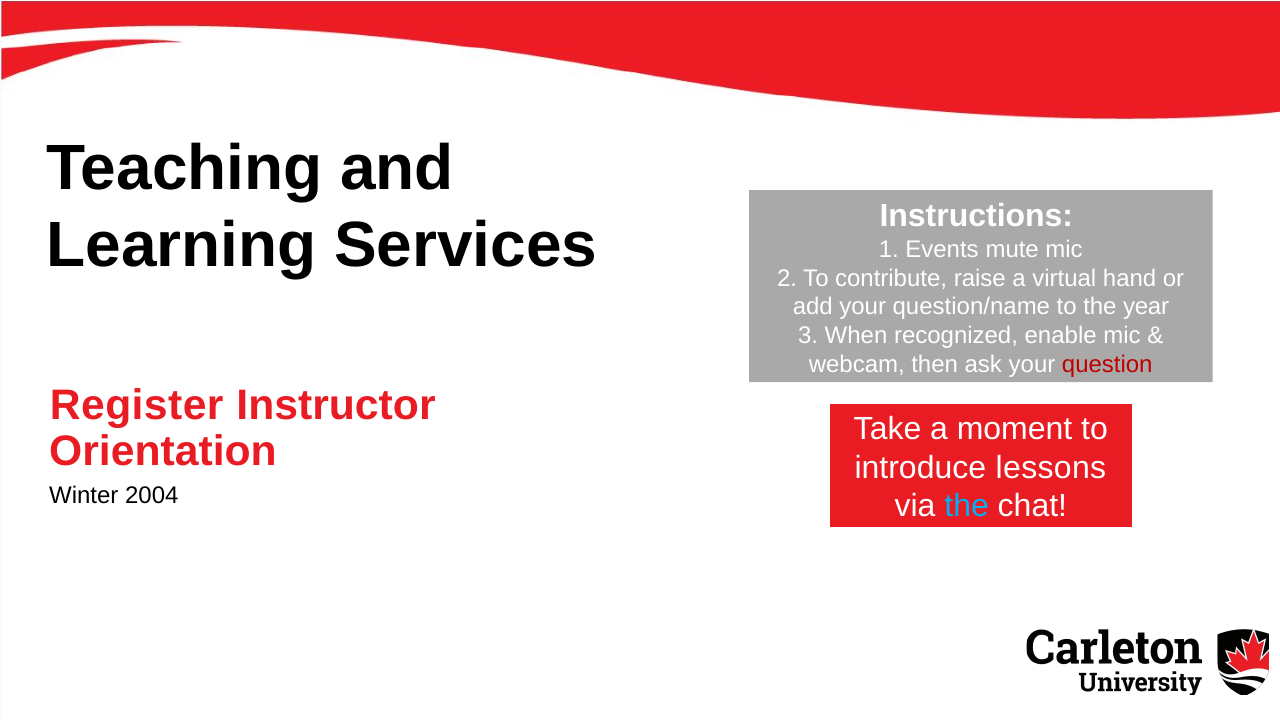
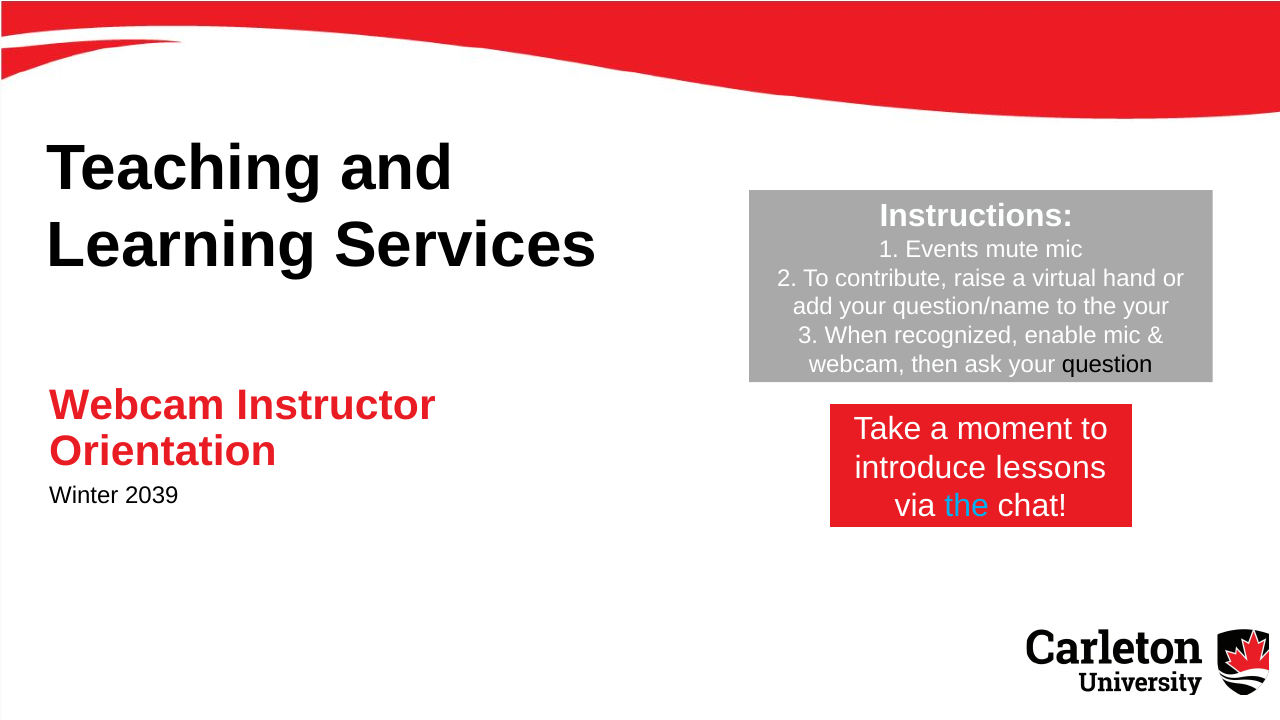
the year: year -> your
question colour: red -> black
Register at (137, 406): Register -> Webcam
2004: 2004 -> 2039
